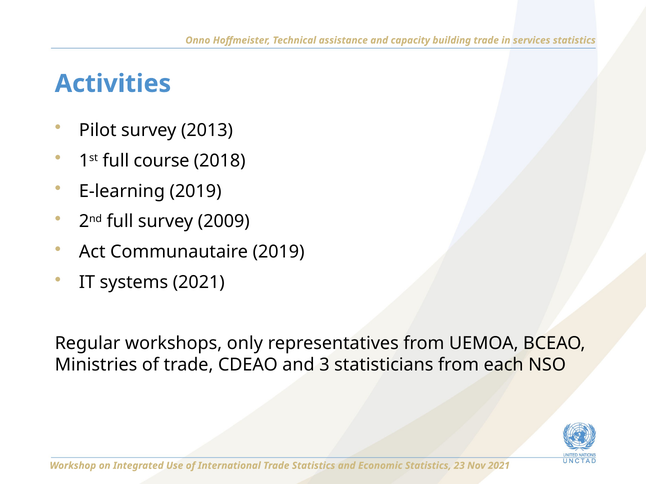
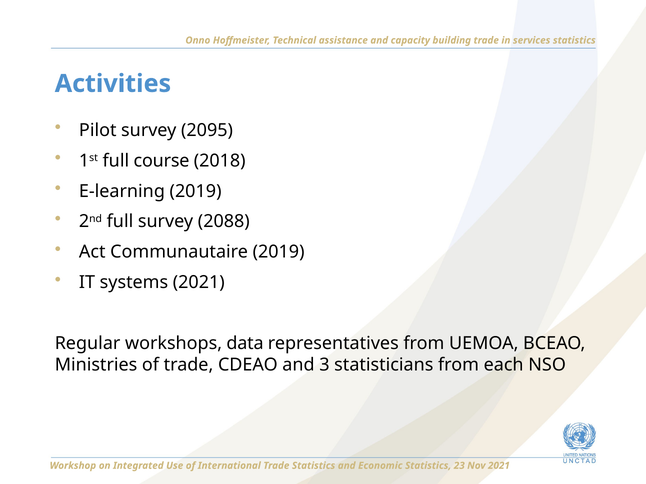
2013: 2013 -> 2095
2009: 2009 -> 2088
only: only -> data
